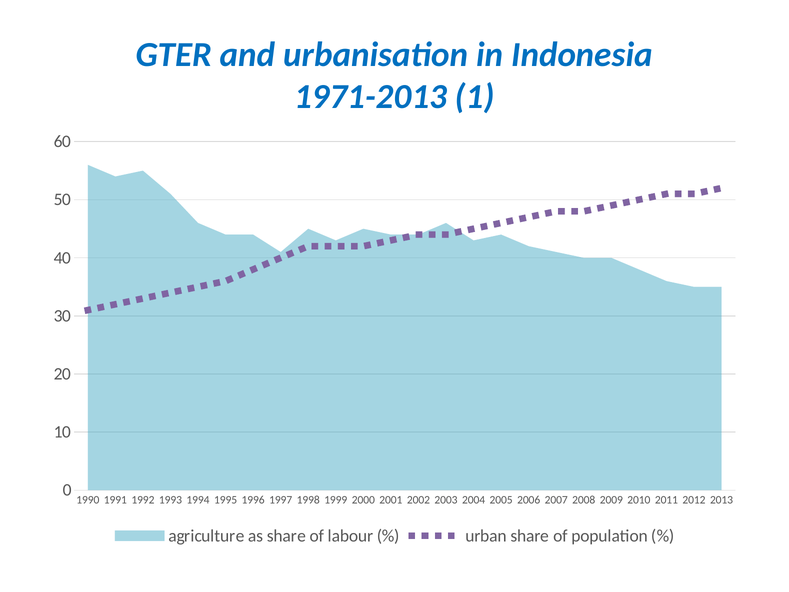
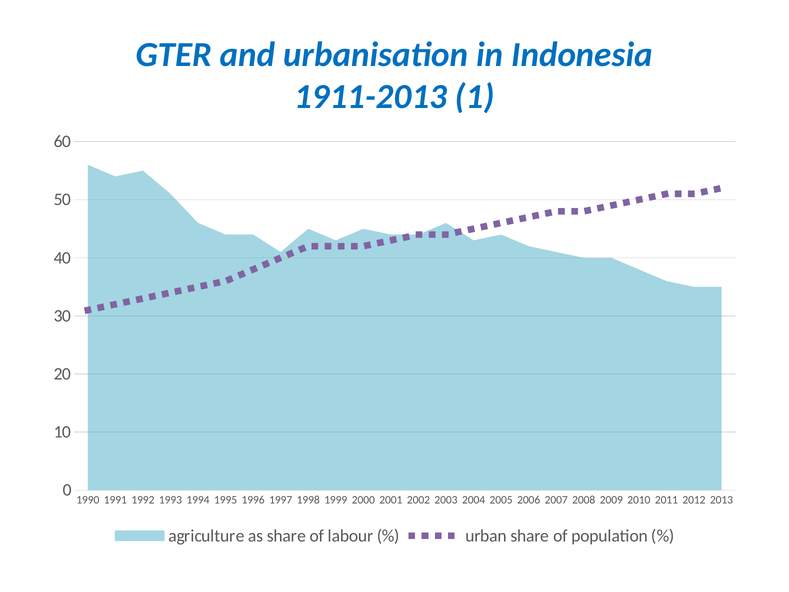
1971-2013: 1971-2013 -> 1911-2013
